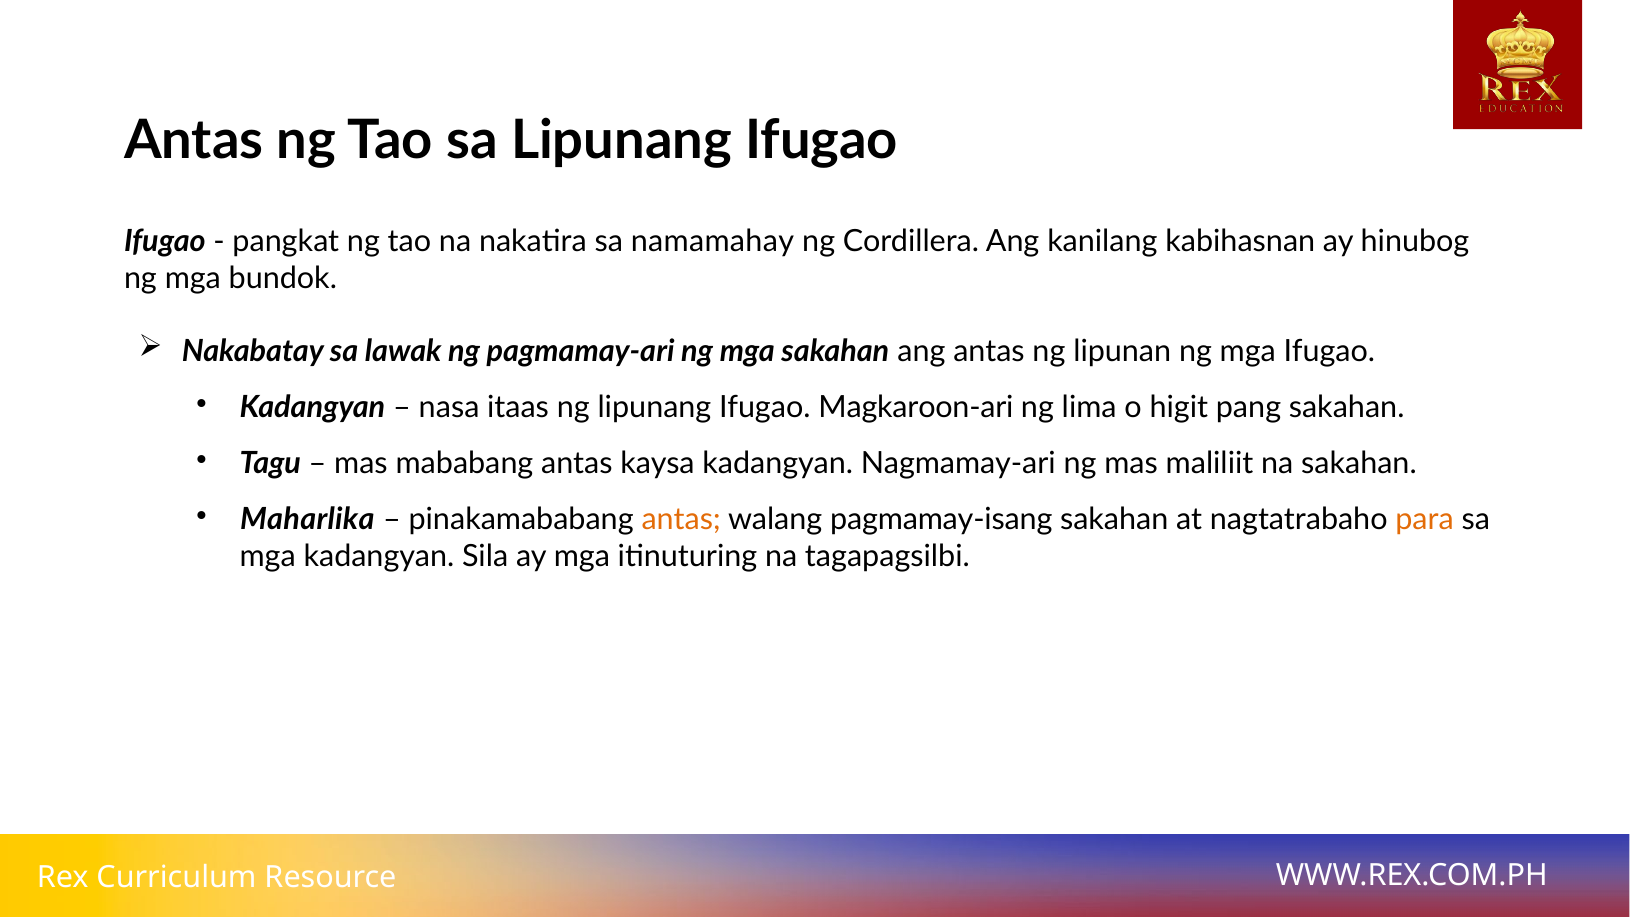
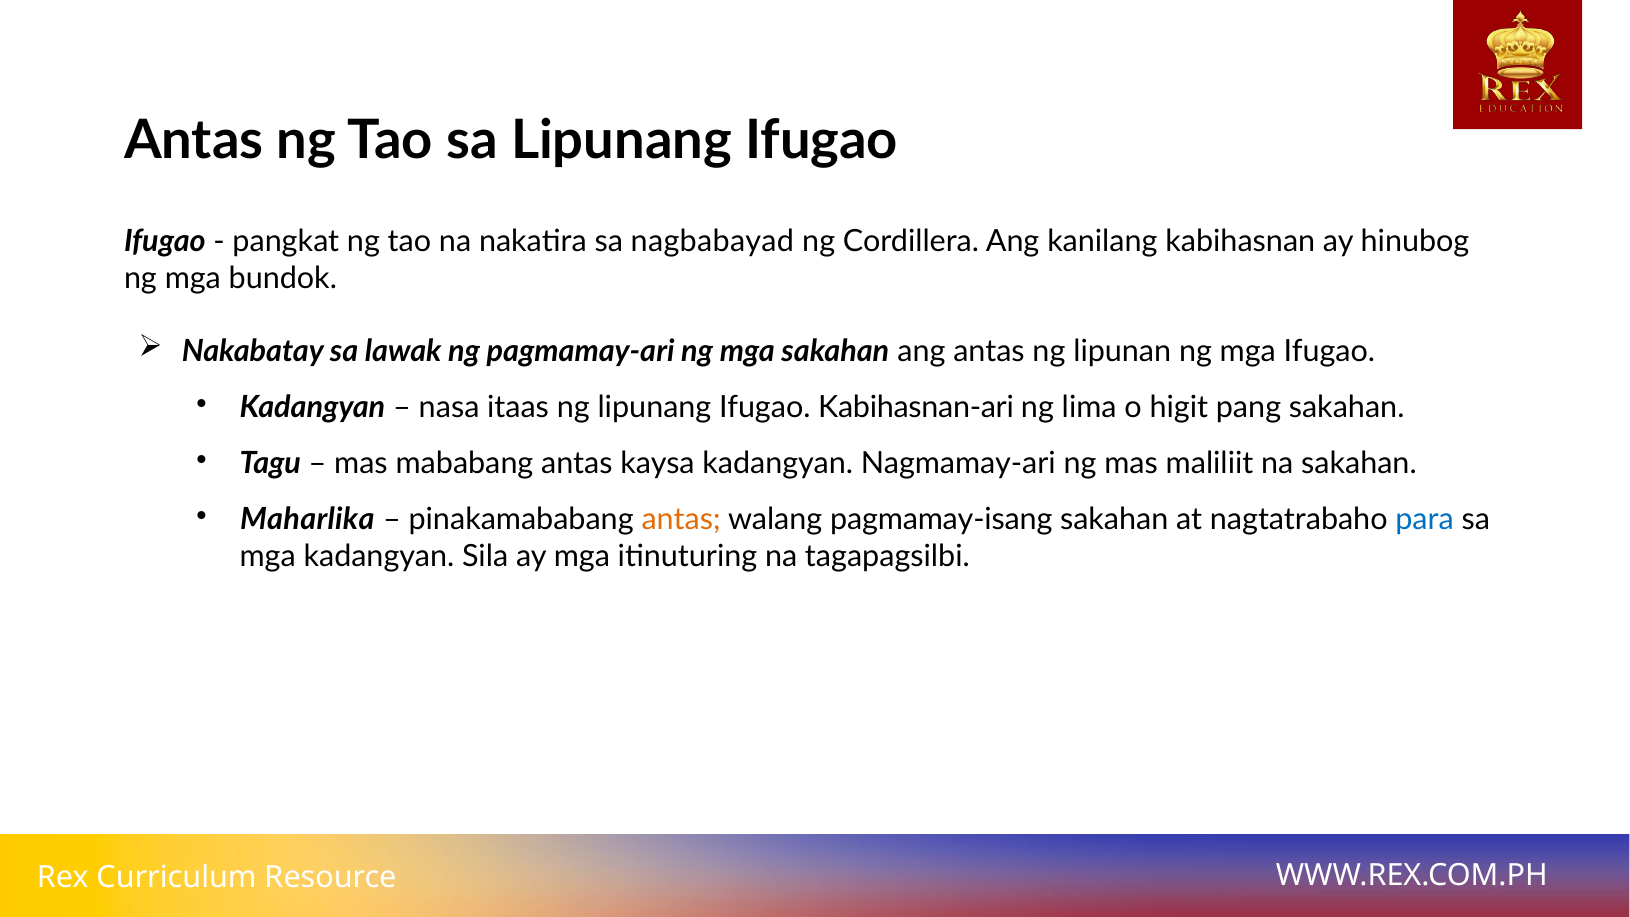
namamahay: namamahay -> nagbabayad
Magkaroon-ari: Magkaroon-ari -> Kabihasnan-ari
para colour: orange -> blue
